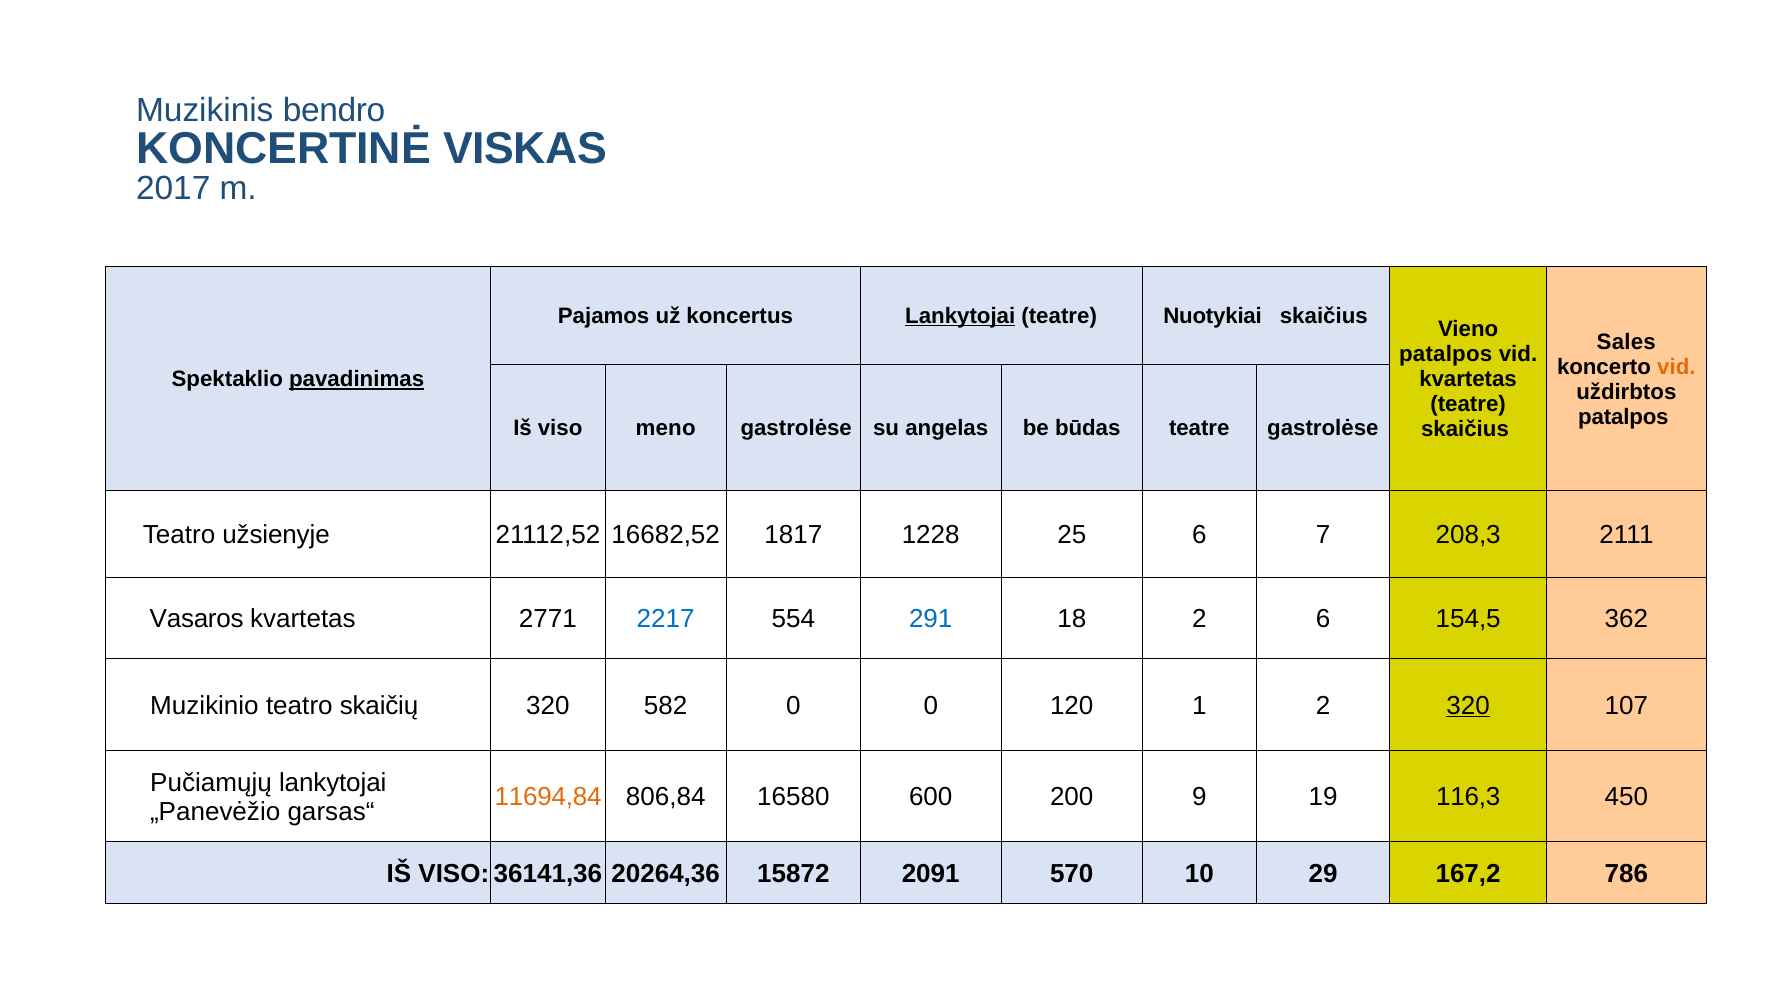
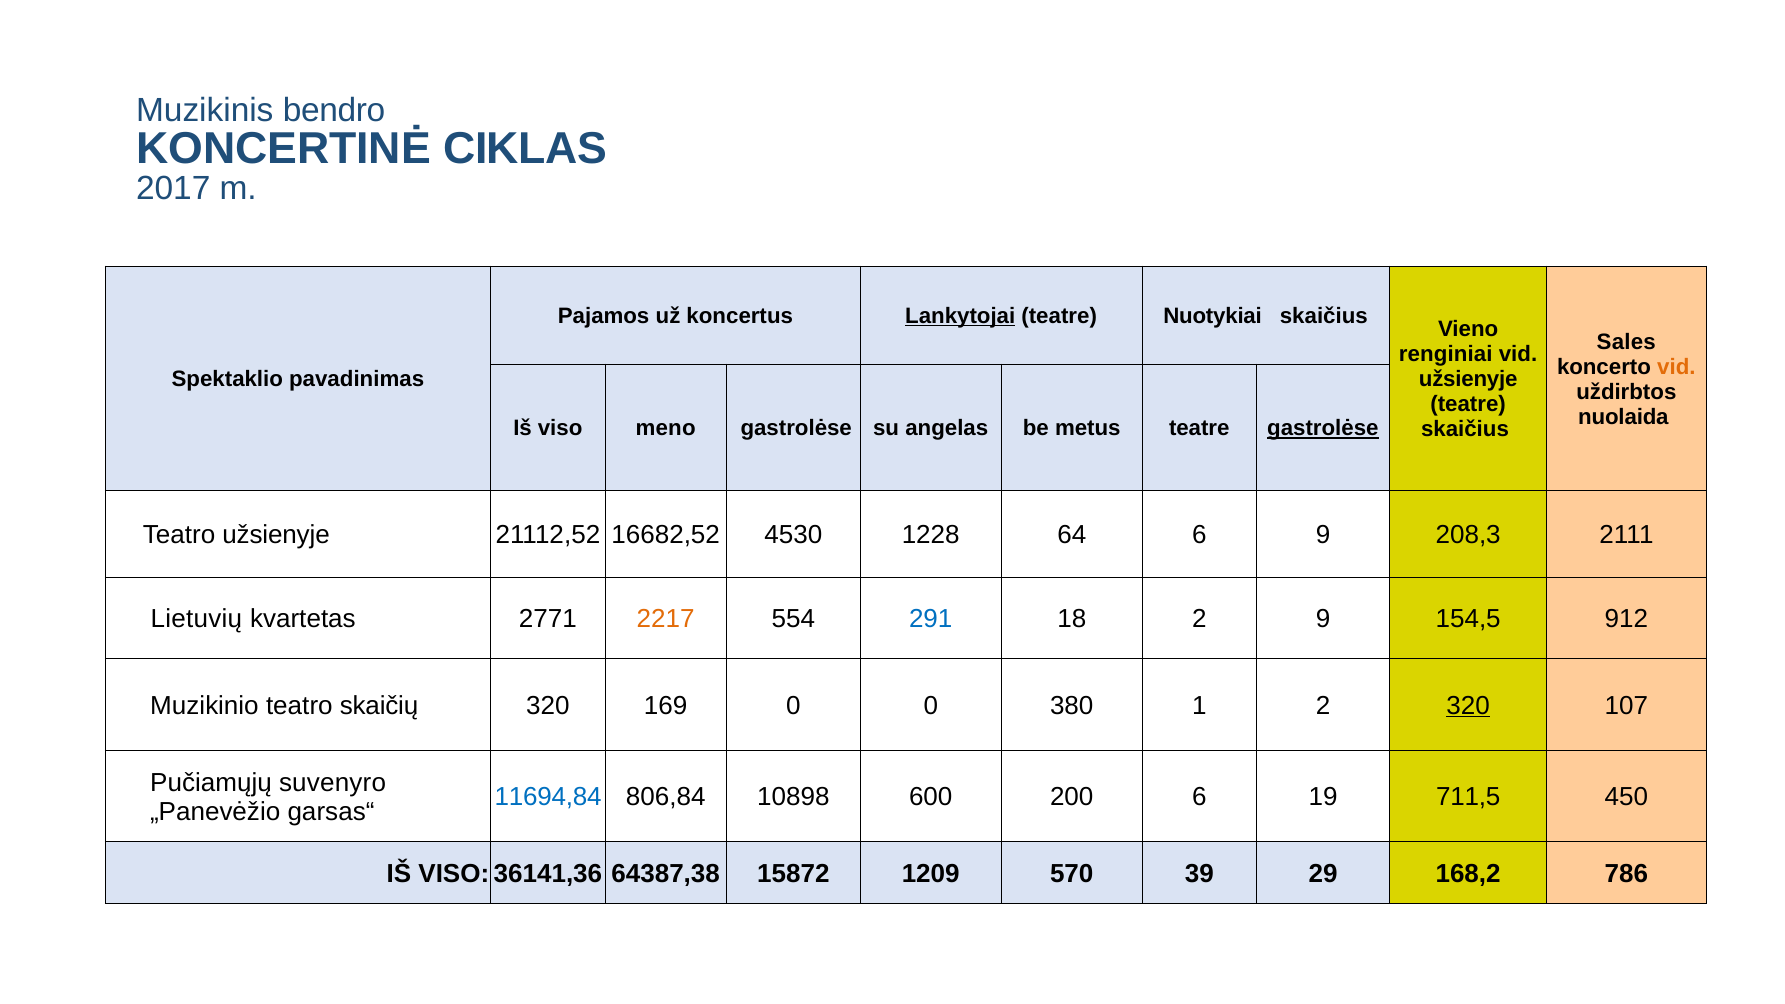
VISKAS: VISKAS -> CIKLAS
patalpos at (1446, 354): patalpos -> renginiai
pavadinimas underline: present -> none
kvartetas at (1468, 379): kvartetas -> užsienyje
patalpos at (1623, 417): patalpos -> nuolaida
būdas: būdas -> metus
gastrolėse at (1323, 428) underline: none -> present
1817: 1817 -> 4530
25: 25 -> 64
6 7: 7 -> 9
Vasaros: Vasaros -> Lietuvių
2217 colour: blue -> orange
2 6: 6 -> 9
362: 362 -> 912
582: 582 -> 169
120: 120 -> 380
Pučiamųjų lankytojai: lankytojai -> suvenyro
11694,84 colour: orange -> blue
16580: 16580 -> 10898
200 9: 9 -> 6
116,3: 116,3 -> 711,5
20264,36: 20264,36 -> 64387,38
2091: 2091 -> 1209
10: 10 -> 39
167,2: 167,2 -> 168,2
